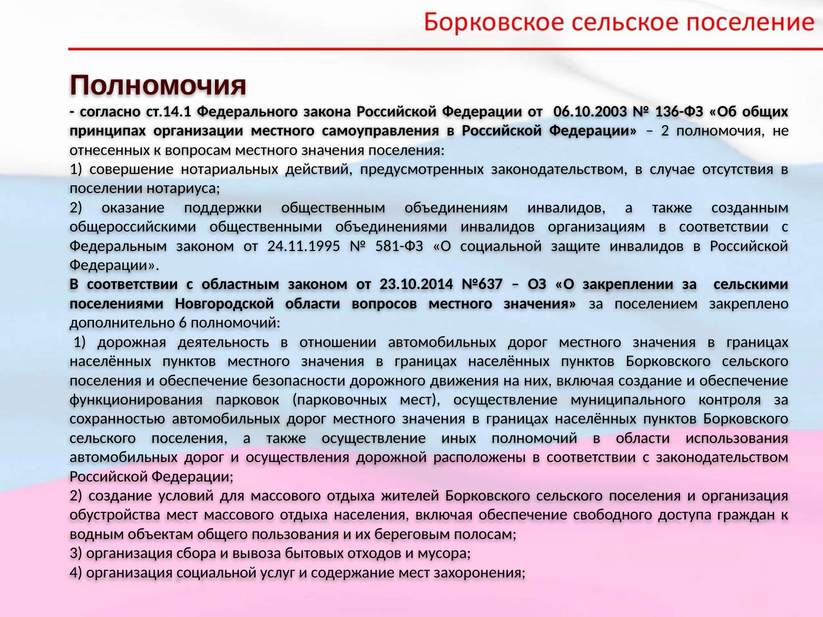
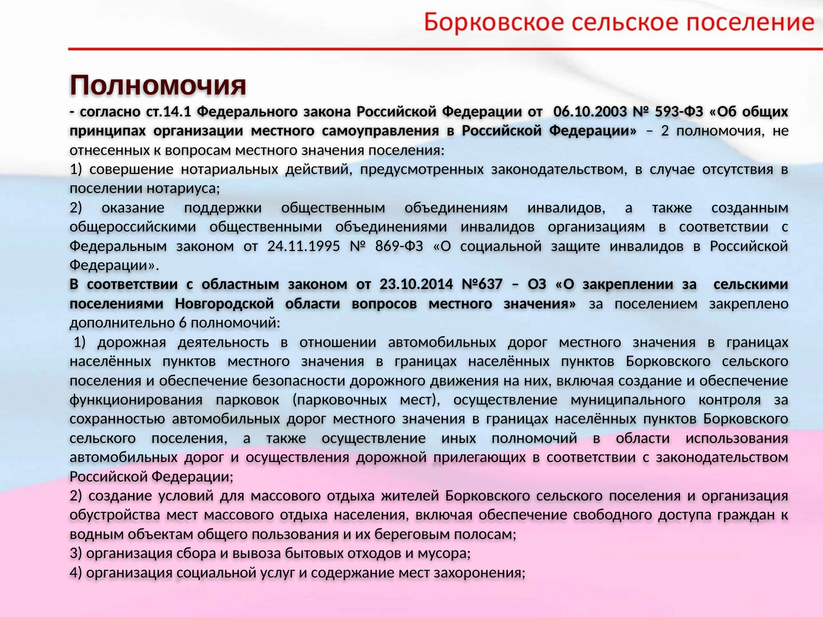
136-ФЗ: 136-ФЗ -> 593-ФЗ
581-ФЗ: 581-ФЗ -> 869-ФЗ
расположены: расположены -> прилегающих
